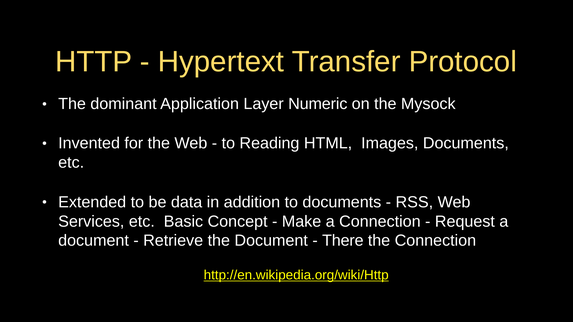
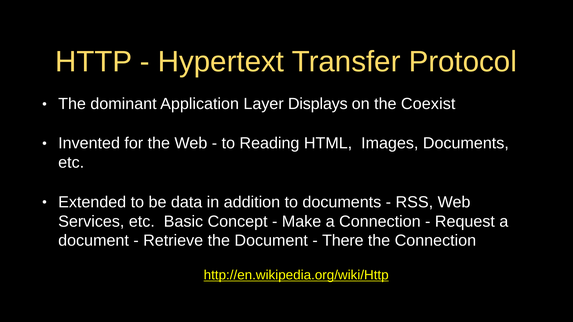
Numeric: Numeric -> Displays
Mysock: Mysock -> Coexist
